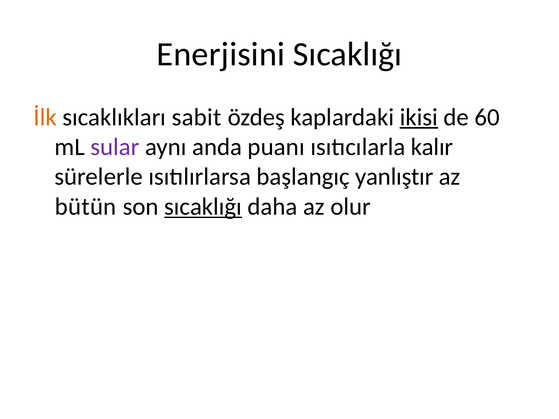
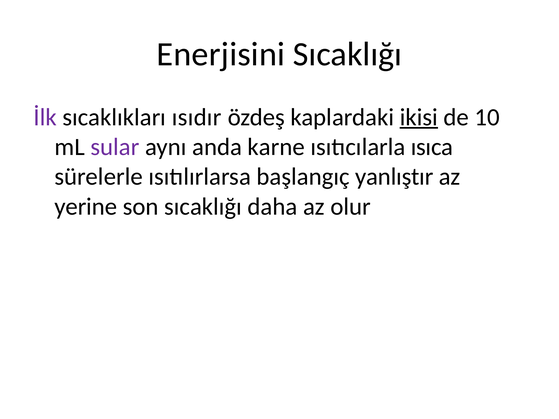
İlk colour: orange -> purple
sabit: sabit -> ısıdır
60: 60 -> 10
puanı: puanı -> karne
kalır: kalır -> ısıca
bütün: bütün -> yerine
sıcaklığı at (203, 207) underline: present -> none
